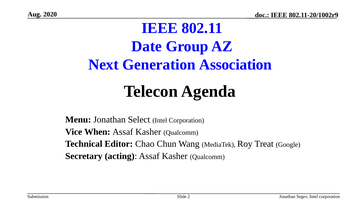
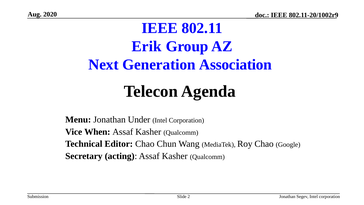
Date: Date -> Erik
Select: Select -> Under
Roy Treat: Treat -> Chao
